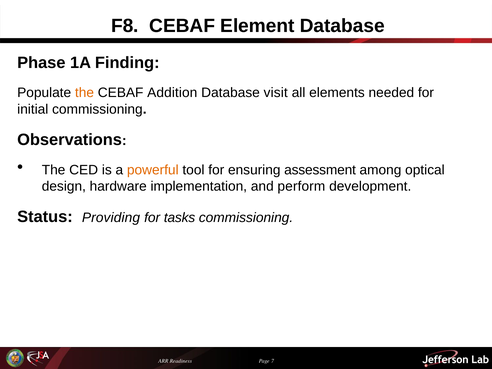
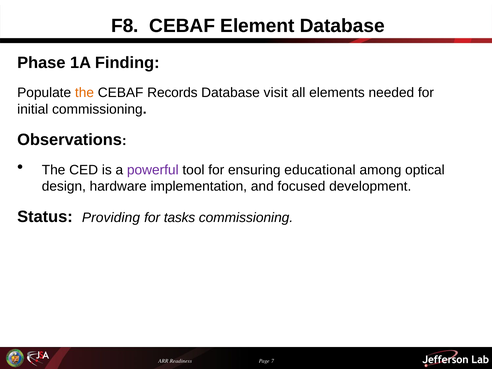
Addition: Addition -> Records
powerful colour: orange -> purple
assessment: assessment -> educational
perform: perform -> focused
